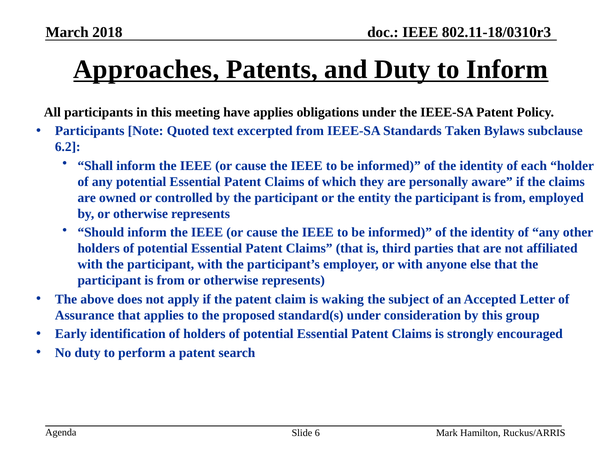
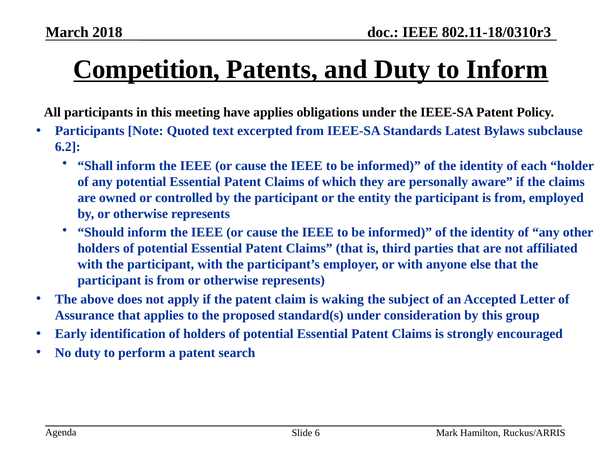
Approaches: Approaches -> Competition
Taken: Taken -> Latest
